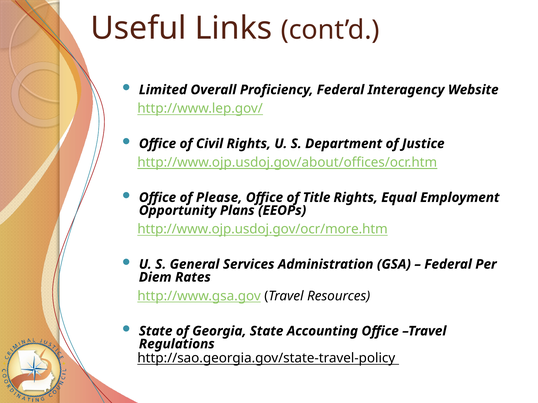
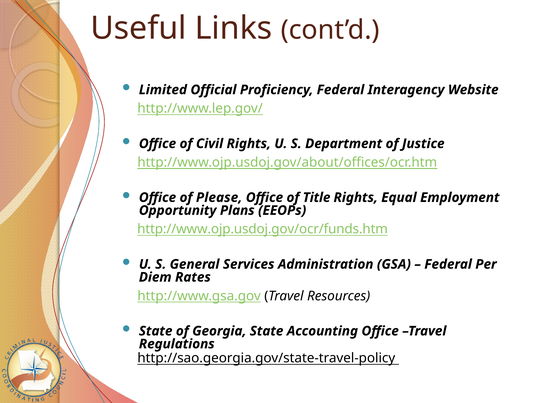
Overall: Overall -> Official
http://www.ojp.usdoj.gov/ocr/more.htm: http://www.ojp.usdoj.gov/ocr/more.htm -> http://www.ojp.usdoj.gov/ocr/funds.htm
